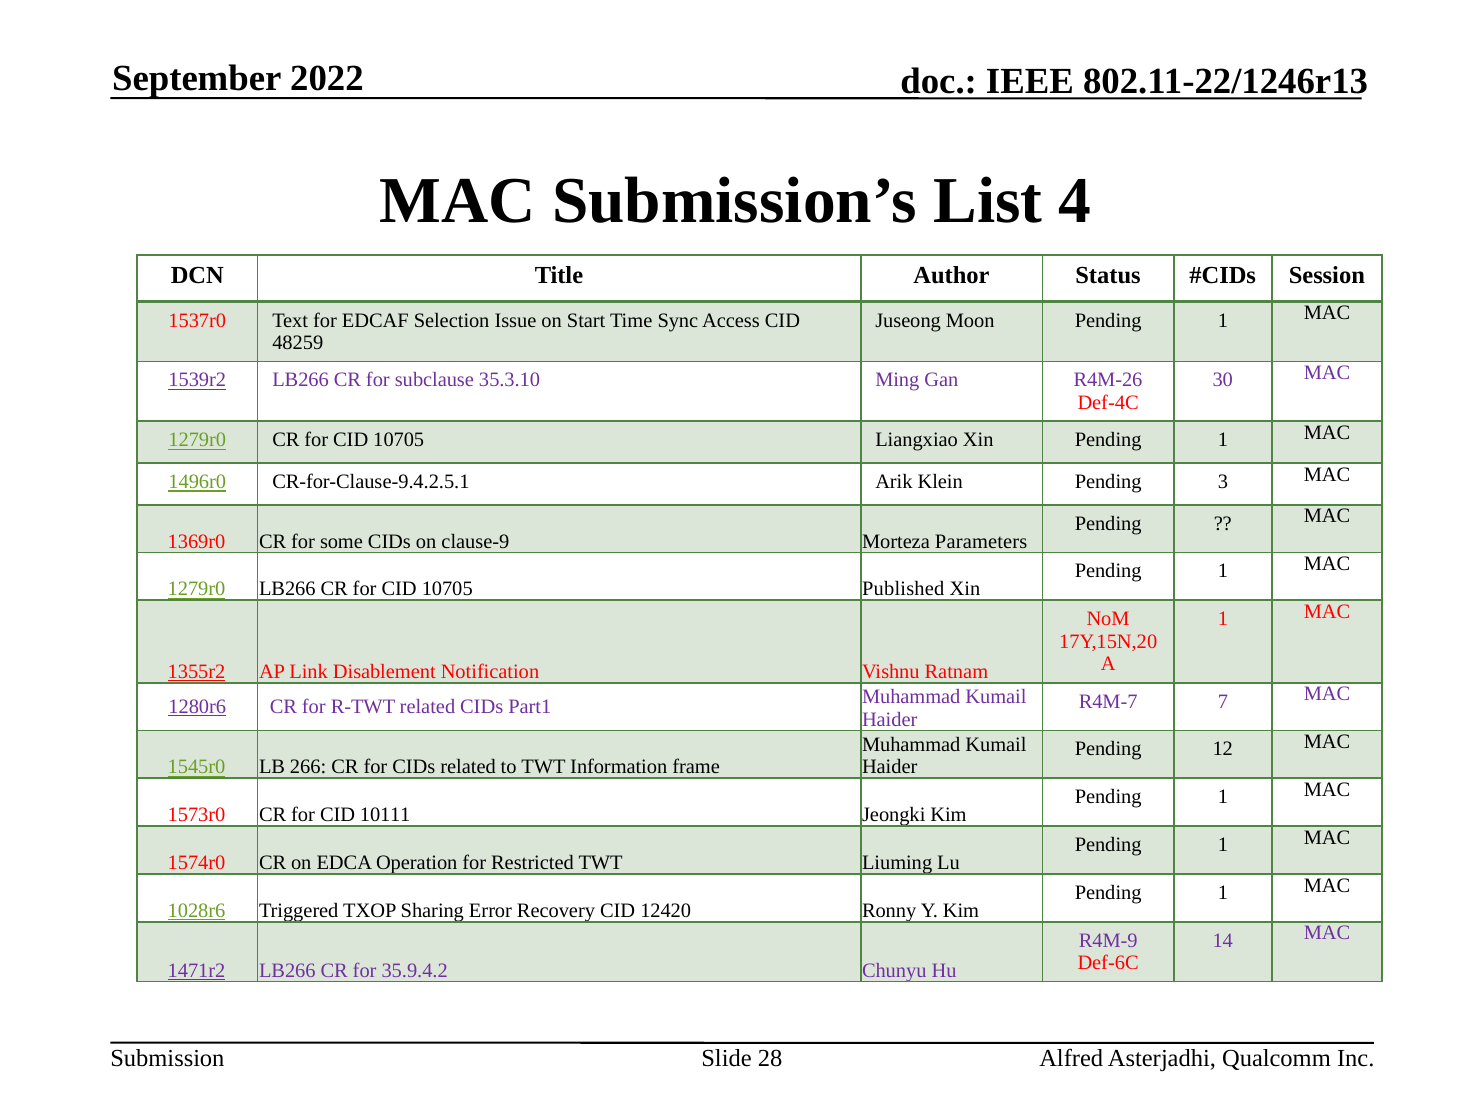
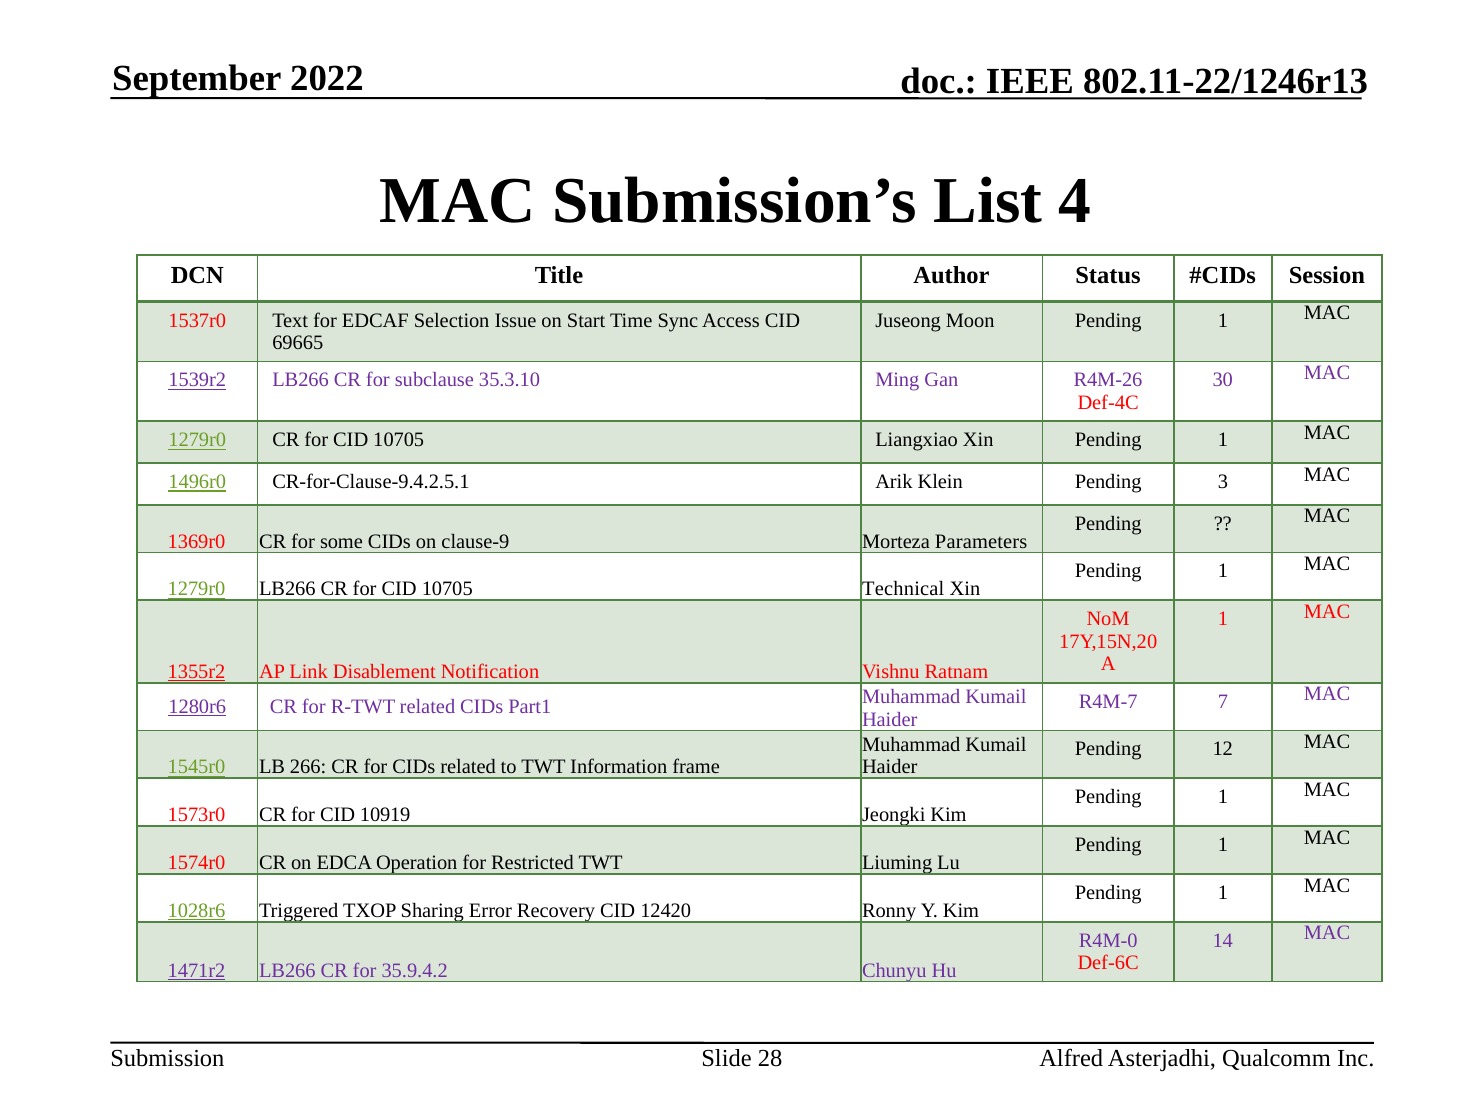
48259: 48259 -> 69665
Published: Published -> Technical
10111: 10111 -> 10919
R4M-9: R4M-9 -> R4M-0
